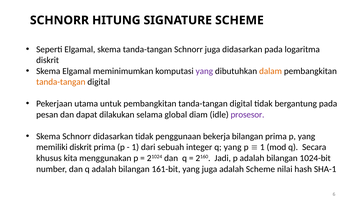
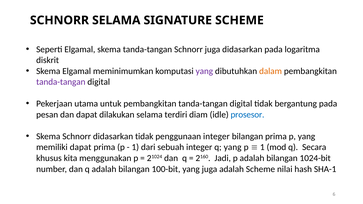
SCHNORR HITUNG: HITUNG -> SELAMA
tanda-tangan at (61, 82) colour: orange -> purple
global: global -> terdiri
prosesor colour: purple -> blue
penggunaan bekerja: bekerja -> integer
memiliki diskrit: diskrit -> dapat
161-bit: 161-bit -> 100-bit
